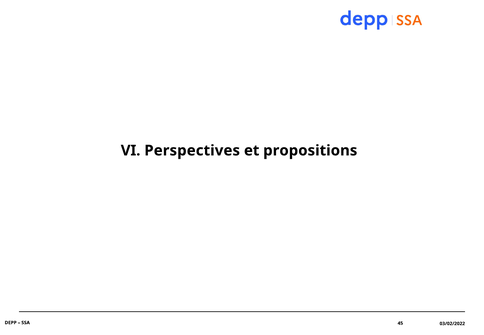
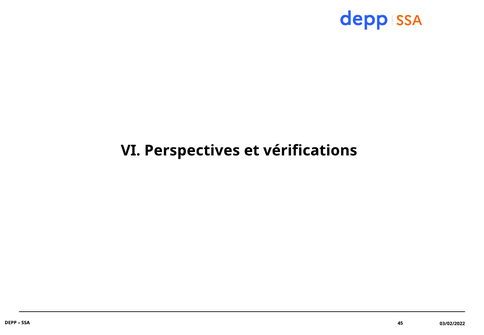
propositions: propositions -> vérifications
